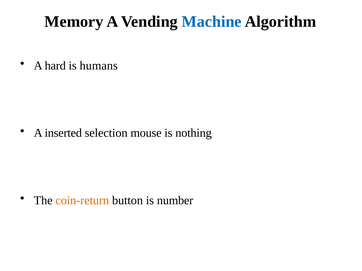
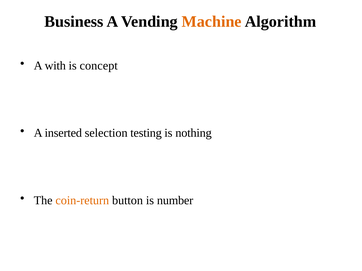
Memory: Memory -> Business
Machine colour: blue -> orange
hard: hard -> with
humans: humans -> concept
mouse: mouse -> testing
